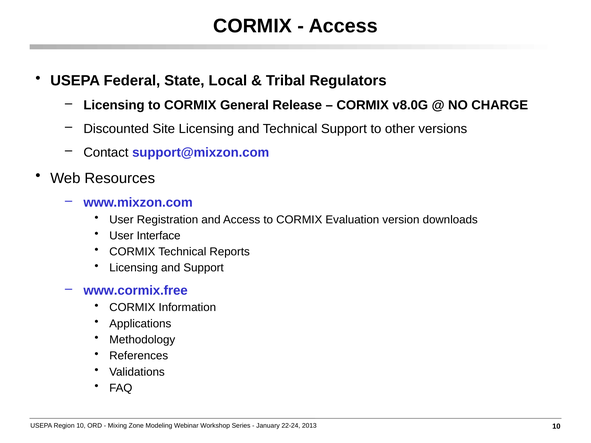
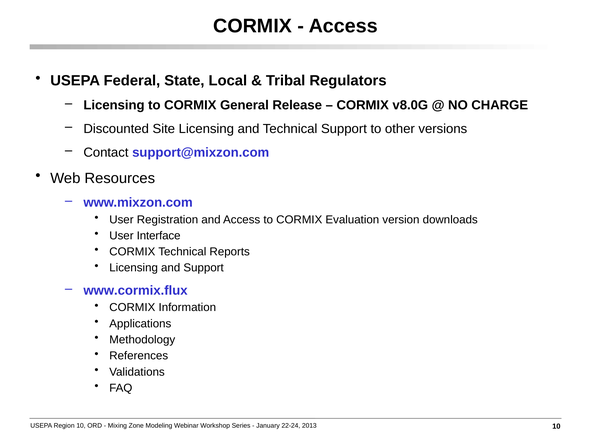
www.cormix.free: www.cormix.free -> www.cormix.flux
